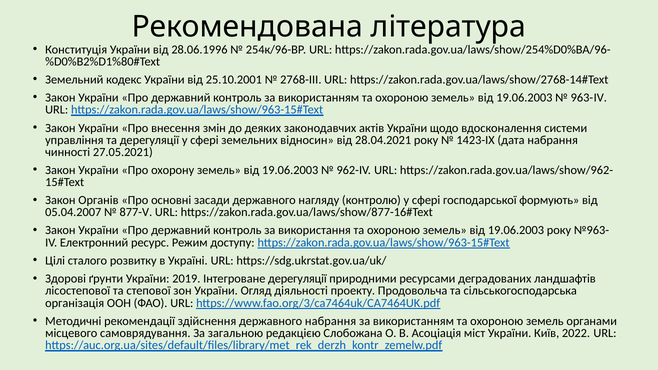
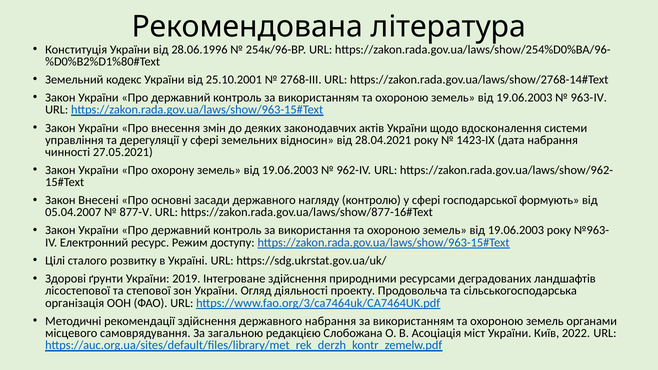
Органів: Органів -> Внесені
Інтегроване дерегуляції: дерегуляції -> здійснення
